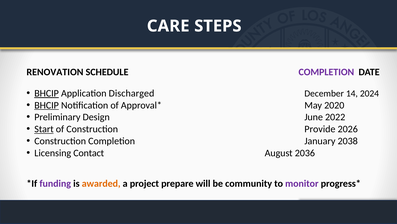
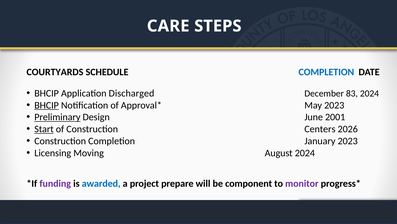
RENOVATION: RENOVATION -> COURTYARDS
COMPLETION at (326, 72) colour: purple -> blue
BHCIP at (47, 93) underline: present -> none
14: 14 -> 83
May 2020: 2020 -> 2023
Preliminary underline: none -> present
2022: 2022 -> 2001
Provide: Provide -> Centers
January 2038: 2038 -> 2023
Contact: Contact -> Moving
August 2036: 2036 -> 2024
awarded colour: orange -> blue
community: community -> component
